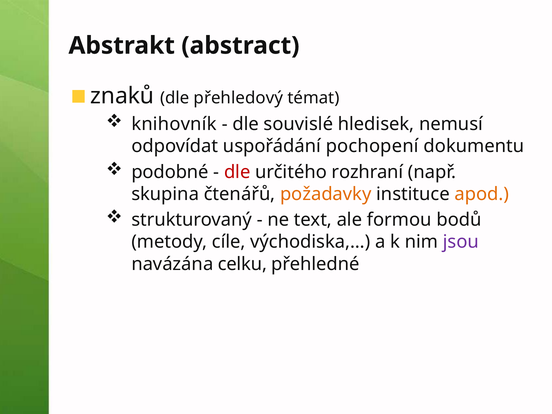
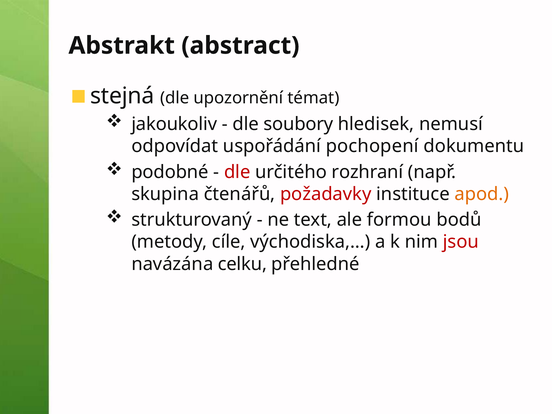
znaků: znaků -> stejná
přehledový: přehledový -> upozornění
knihovník: knihovník -> jakoukoliv
souvislé: souvislé -> soubory
požadavky colour: orange -> red
jsou colour: purple -> red
